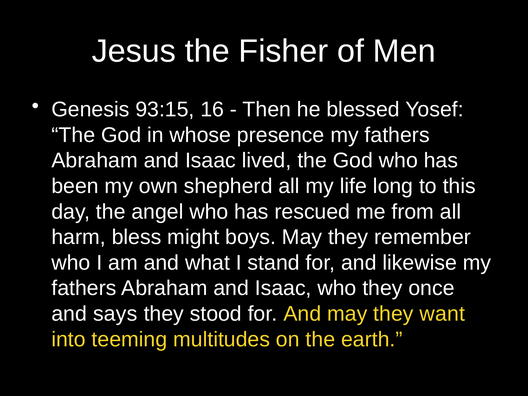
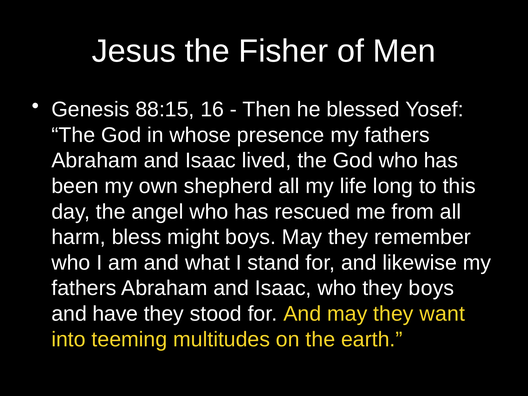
93:15: 93:15 -> 88:15
they once: once -> boys
says: says -> have
